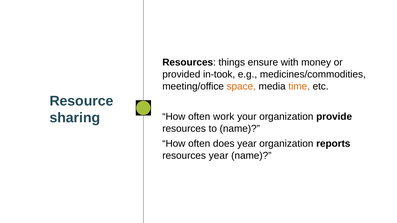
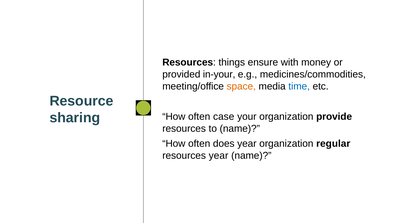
in-took: in-took -> in-your
time colour: orange -> blue
work: work -> case
reports: reports -> regular
